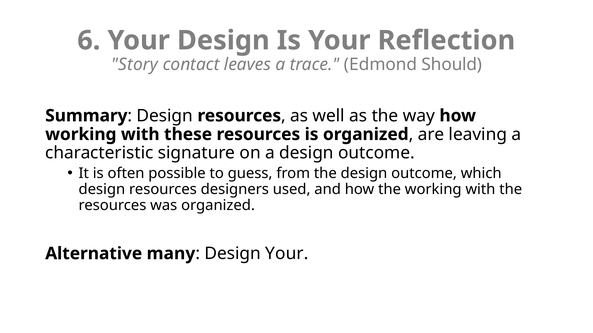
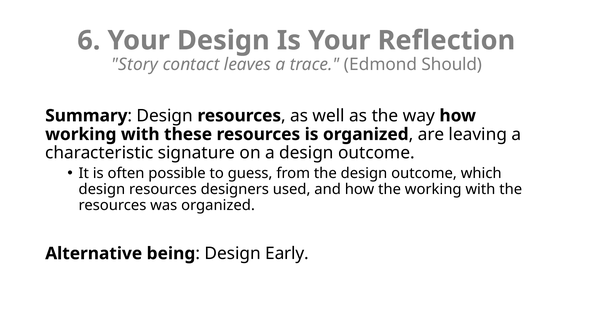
many: many -> being
Design Your: Your -> Early
